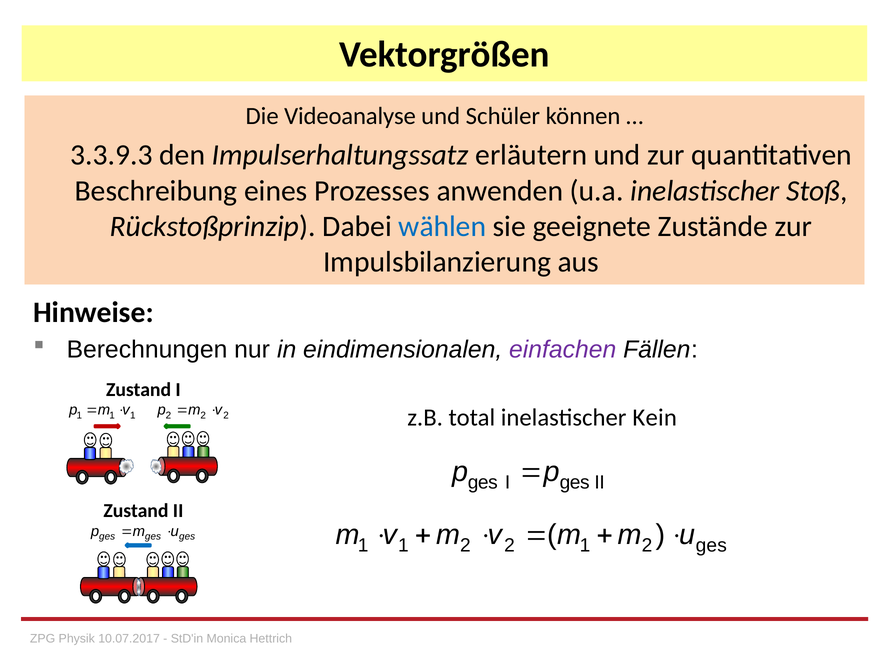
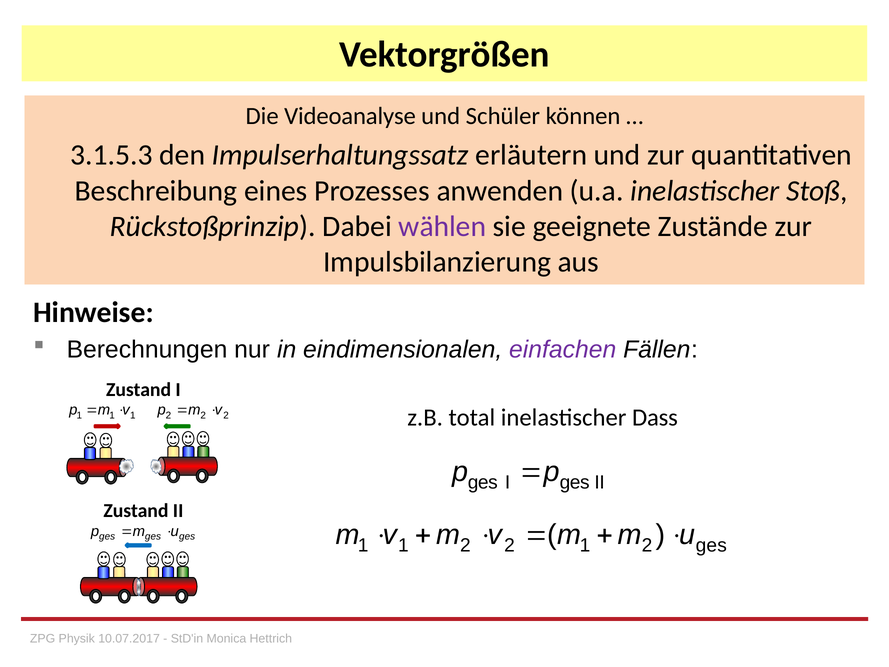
3.3.9.3: 3.3.9.3 -> 3.1.5.3
wählen colour: blue -> purple
Kein: Kein -> Dass
